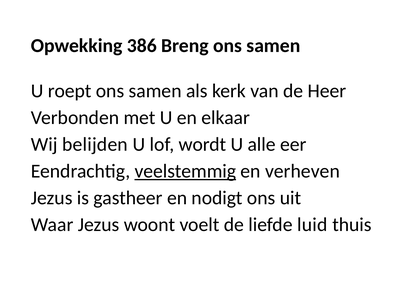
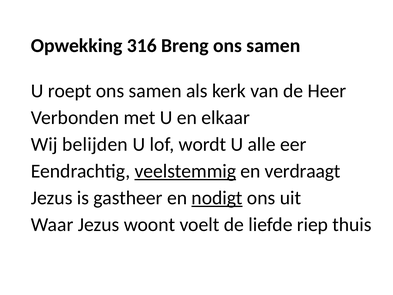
386: 386 -> 316
verheven: verheven -> verdraagt
nodigt underline: none -> present
luid: luid -> riep
